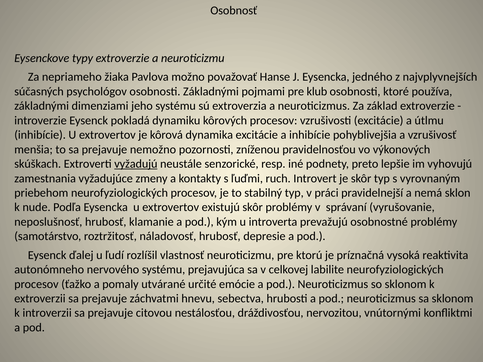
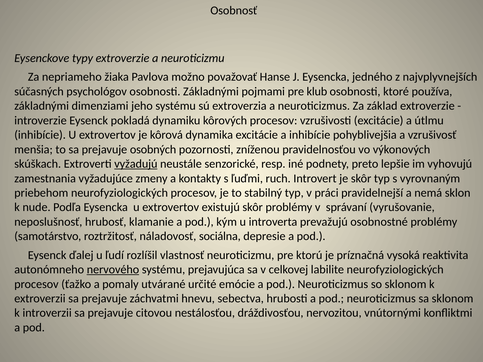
nemožno: nemožno -> osobných
náladovosť hrubosť: hrubosť -> sociálna
nervového underline: none -> present
